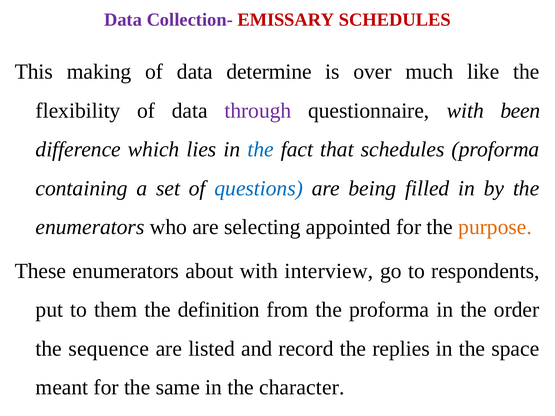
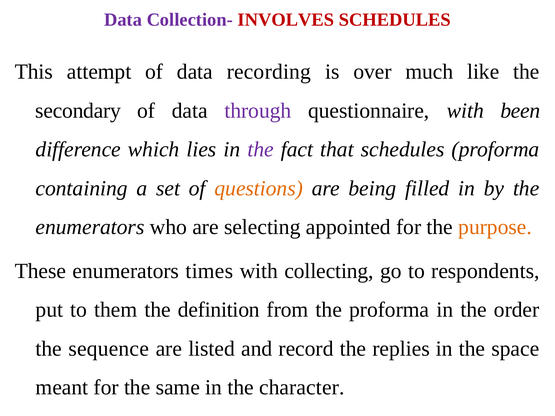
EMISSARY: EMISSARY -> INVOLVES
making: making -> attempt
determine: determine -> recording
flexibility: flexibility -> secondary
the at (261, 150) colour: blue -> purple
questions colour: blue -> orange
about: about -> times
interview: interview -> collecting
